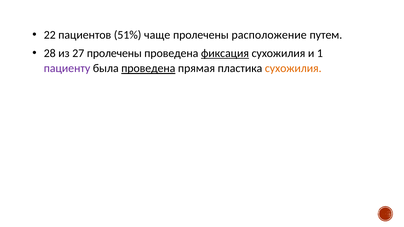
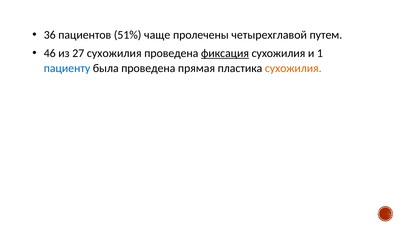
22: 22 -> 36
расположение: расположение -> четырехглавой
28: 28 -> 46
27 пролечены: пролечены -> сухожилия
пациенту colour: purple -> blue
проведена at (148, 69) underline: present -> none
